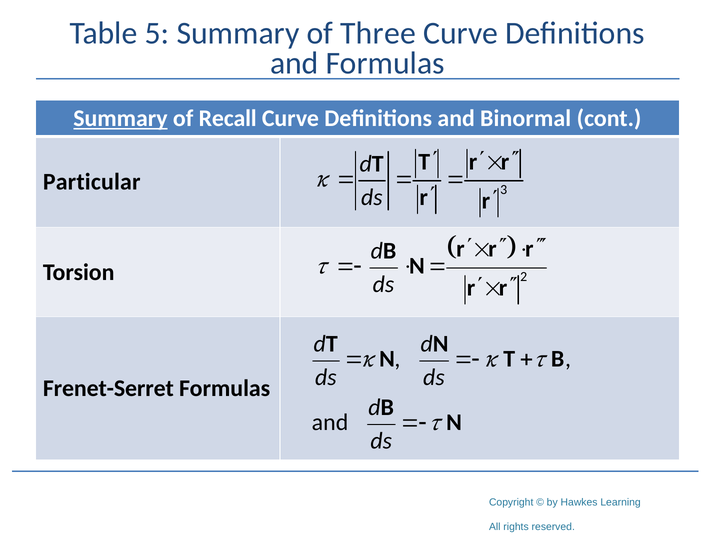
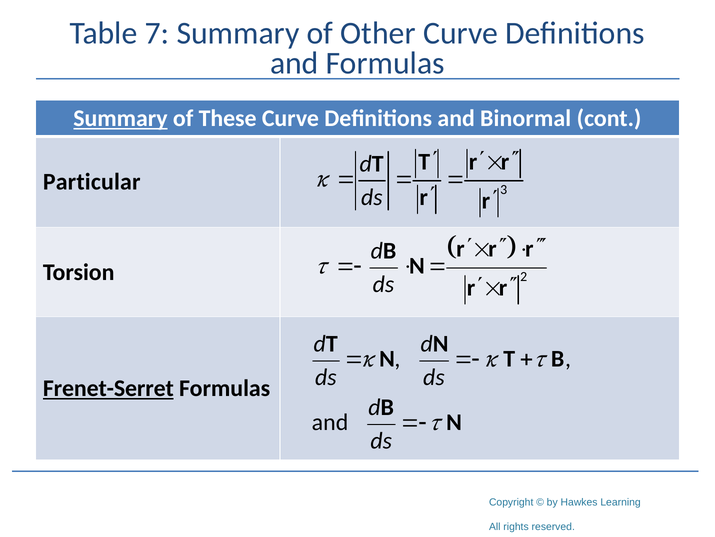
5: 5 -> 7
Three: Three -> Other
Recall: Recall -> These
Frenet-Serret underline: none -> present
